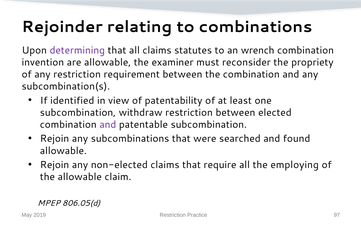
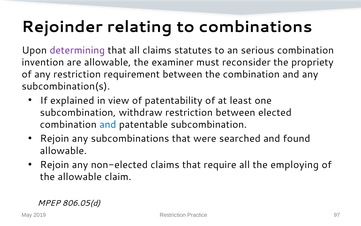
wrench: wrench -> serious
identified: identified -> explained
and at (108, 124) colour: purple -> blue
